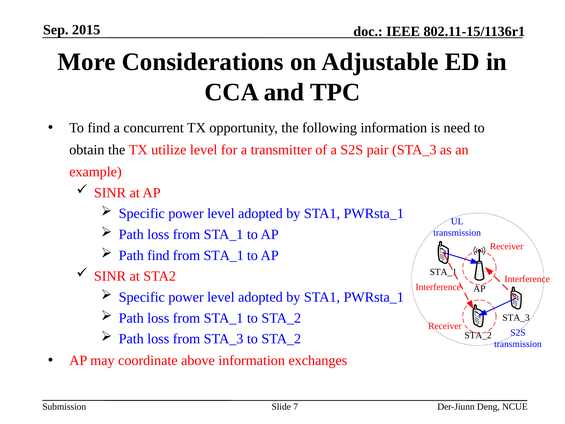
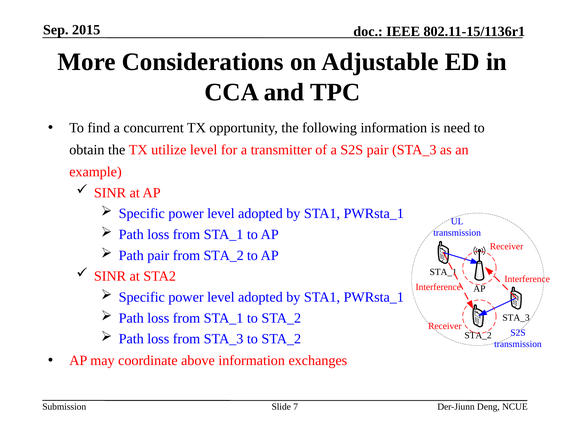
Path find: find -> pair
STA_1 at (224, 255): STA_1 -> STA_2
